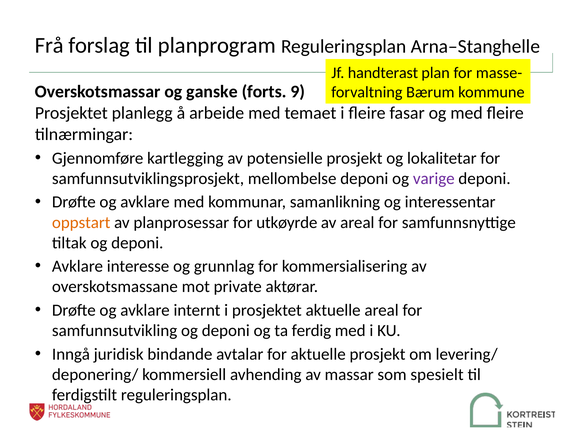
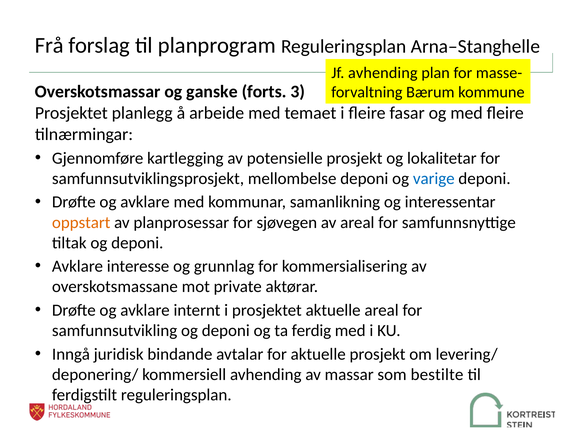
Jf handterast: handterast -> avhending
9: 9 -> 3
varige colour: purple -> blue
utkøyrde: utkøyrde -> sjøvegen
spesielt: spesielt -> bestilte
